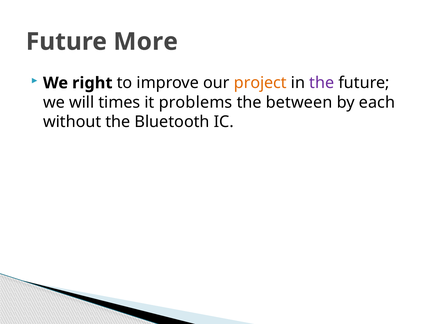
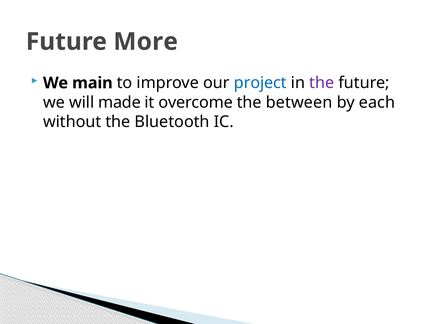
right: right -> main
project colour: orange -> blue
times: times -> made
problems: problems -> overcome
